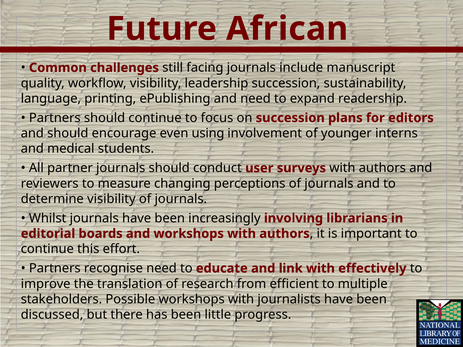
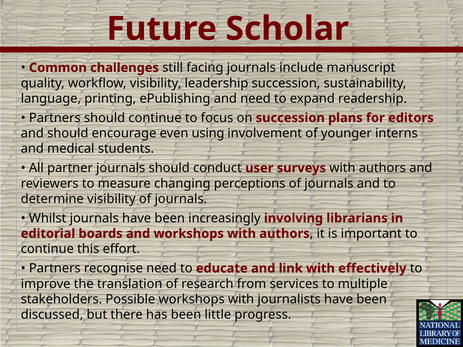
African: African -> Scholar
efficient: efficient -> services
